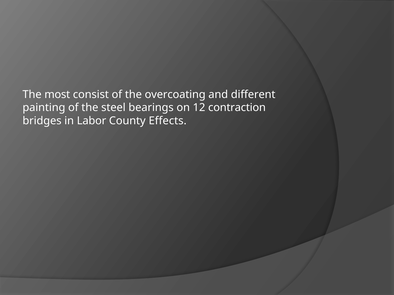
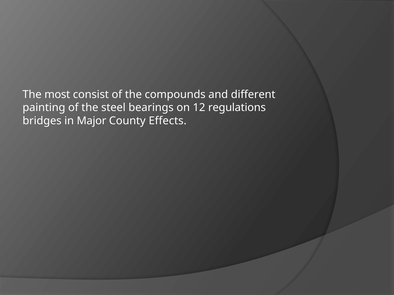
overcoating: overcoating -> compounds
contraction: contraction -> regulations
Labor: Labor -> Major
